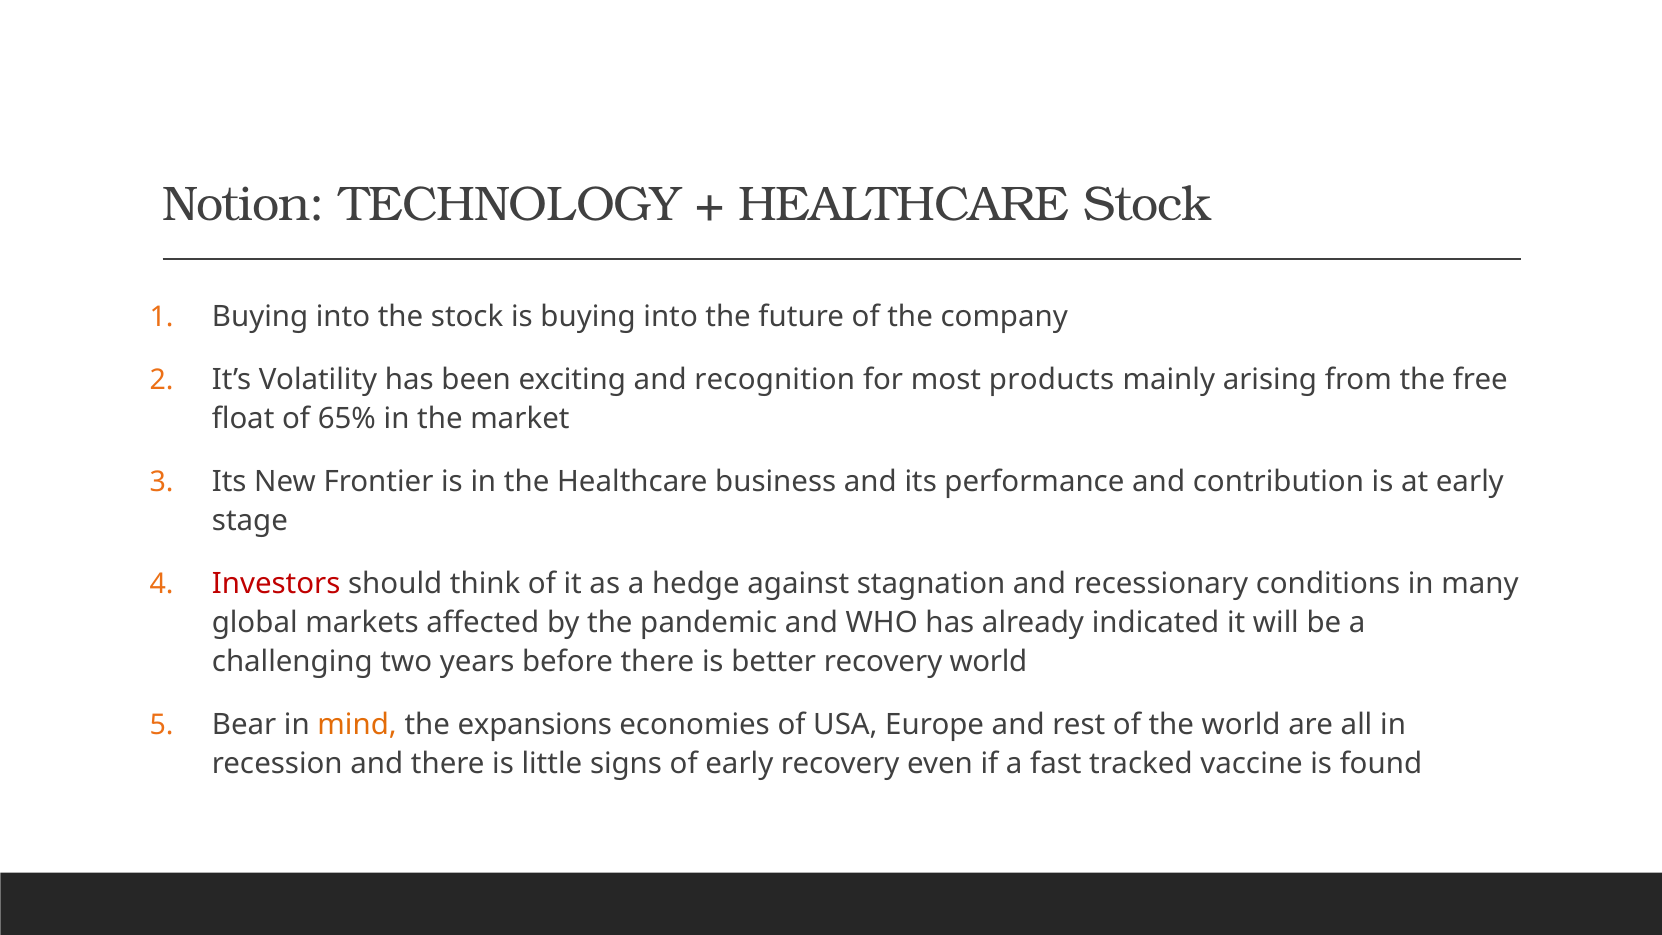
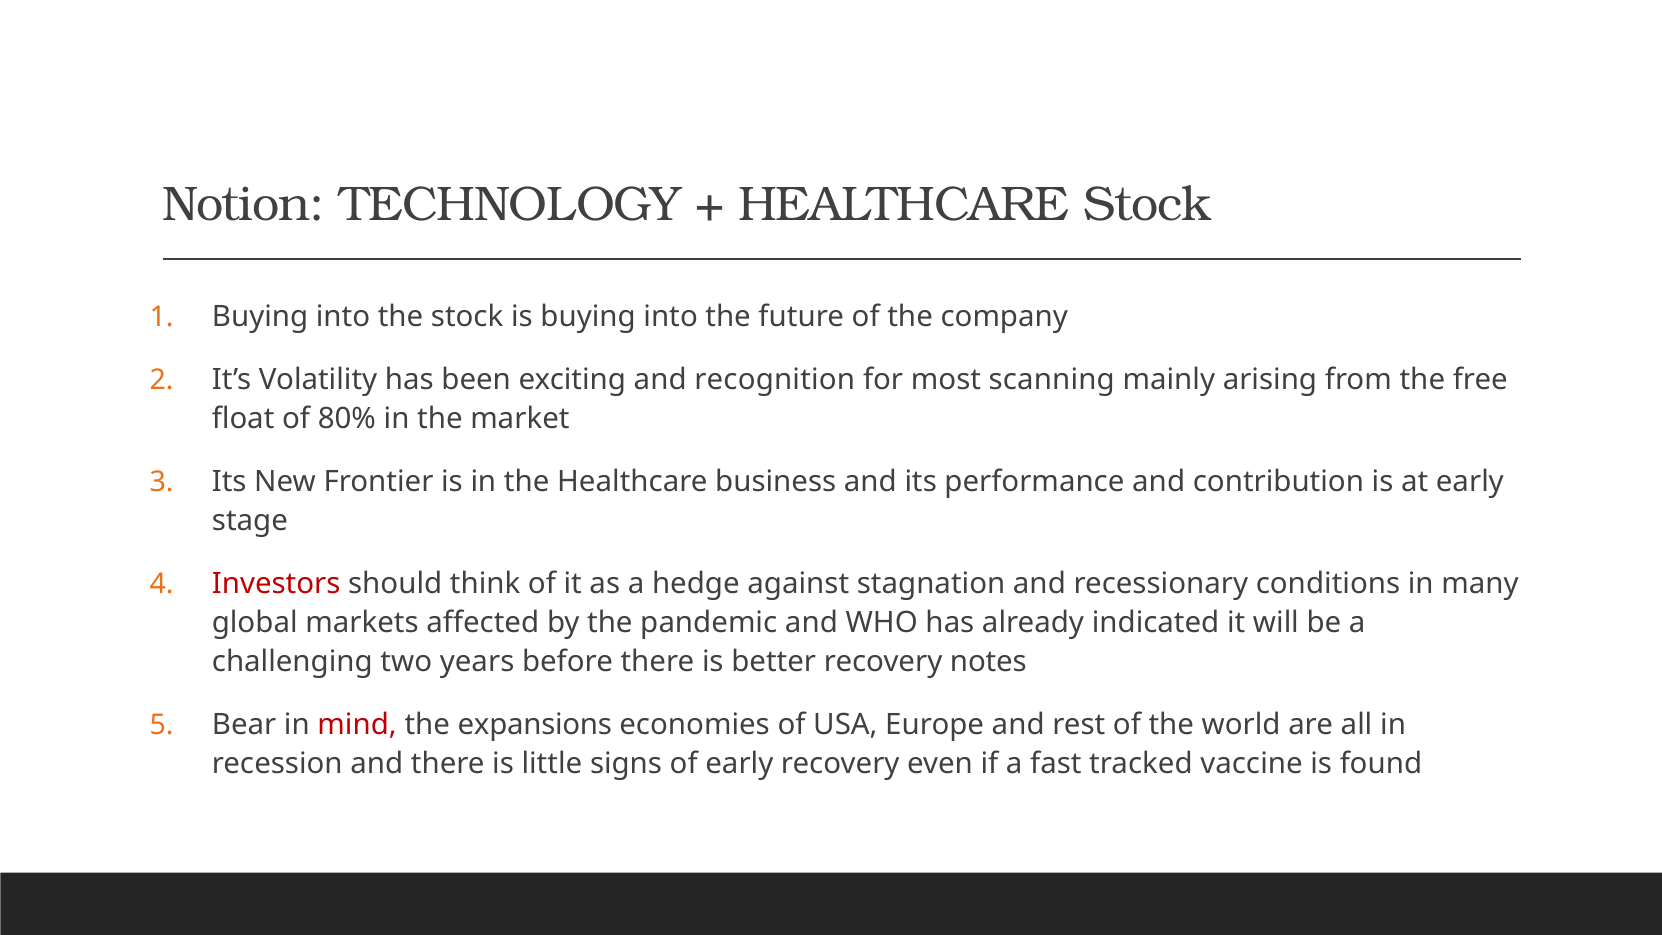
products: products -> scanning
65%: 65% -> 80%
recovery world: world -> notes
mind colour: orange -> red
